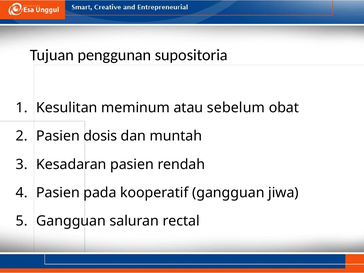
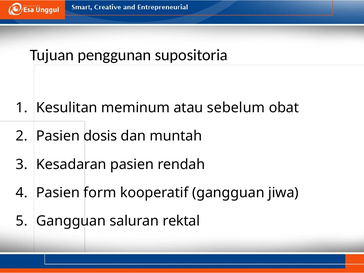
pada: pada -> form
rectal: rectal -> rektal
